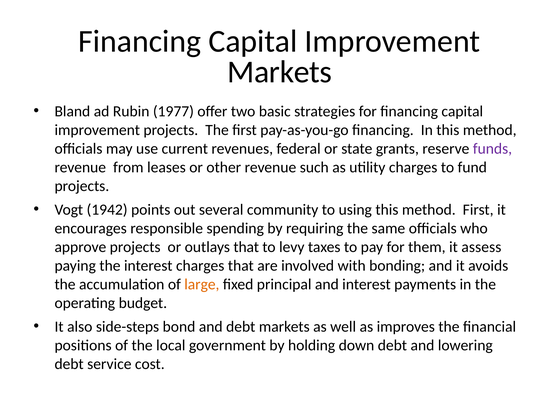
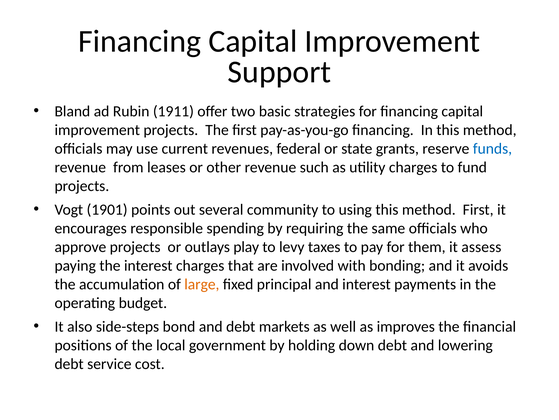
Markets at (280, 72): Markets -> Support
1977: 1977 -> 1911
funds colour: purple -> blue
1942: 1942 -> 1901
outlays that: that -> play
